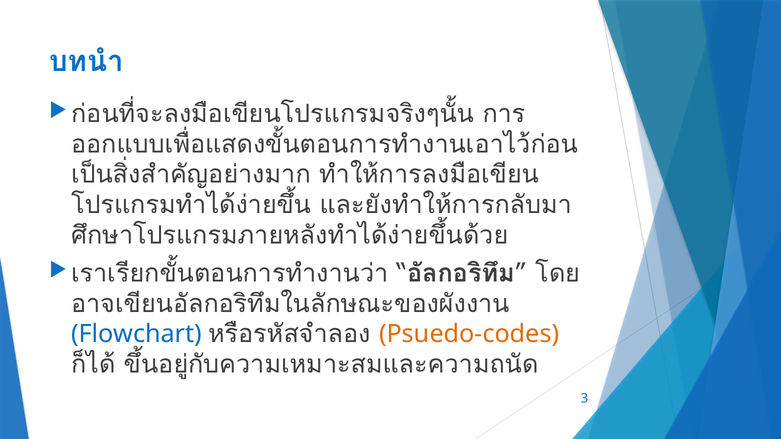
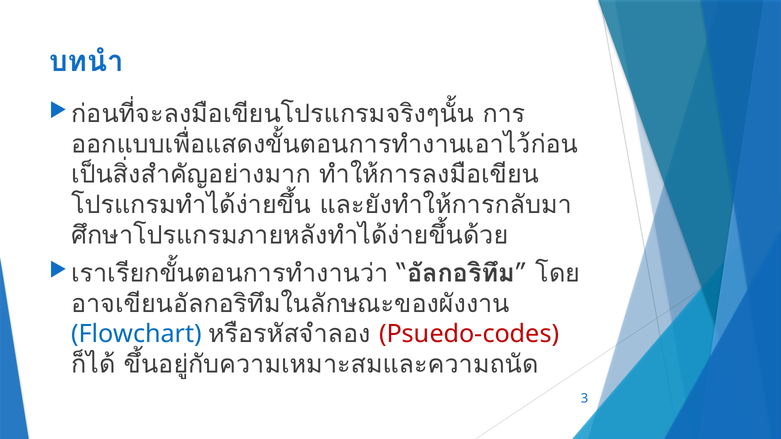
Psuedo-codes colour: orange -> red
